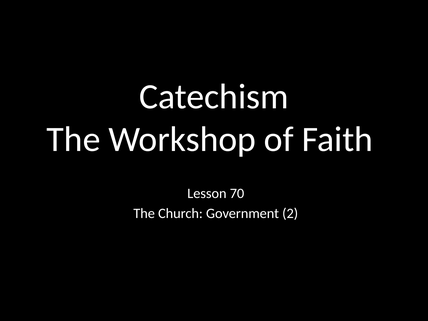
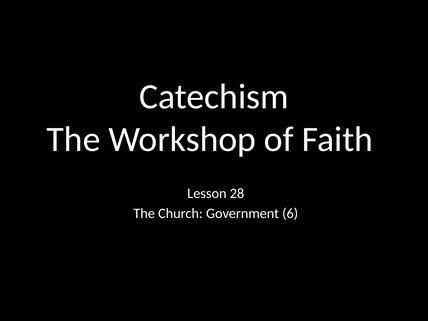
70: 70 -> 28
2: 2 -> 6
